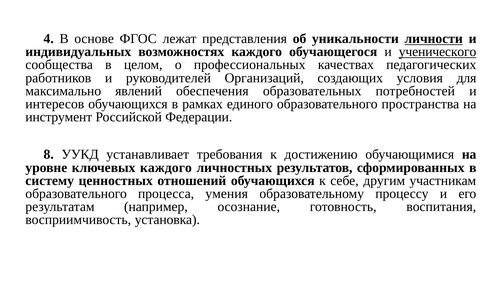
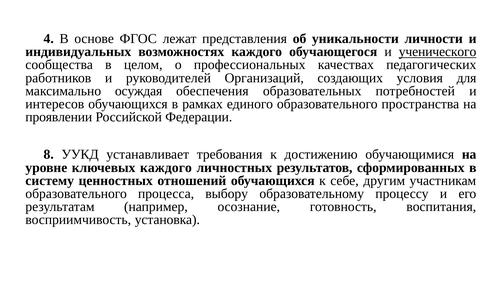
личности underline: present -> none
явлений: явлений -> осуждая
инструмент: инструмент -> проявлении
умения: умения -> выбору
